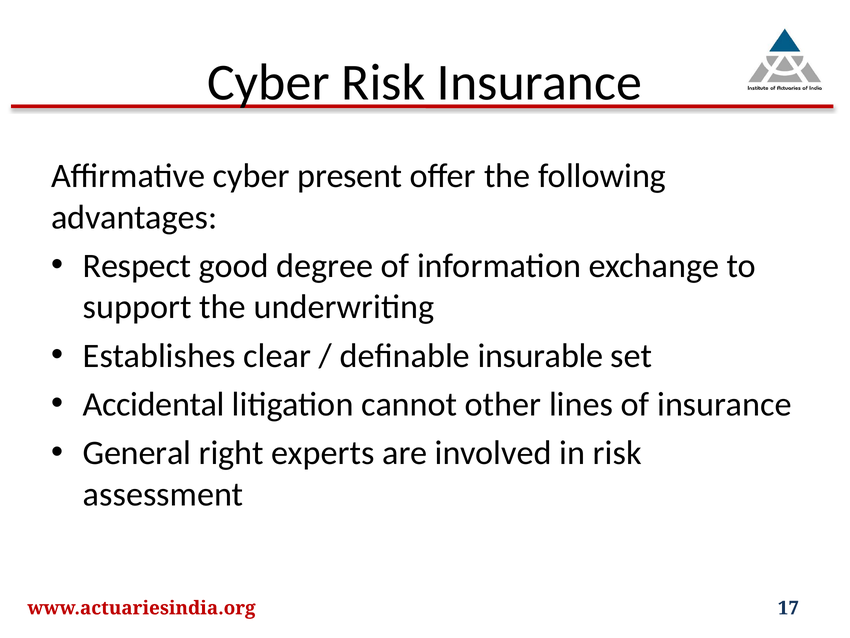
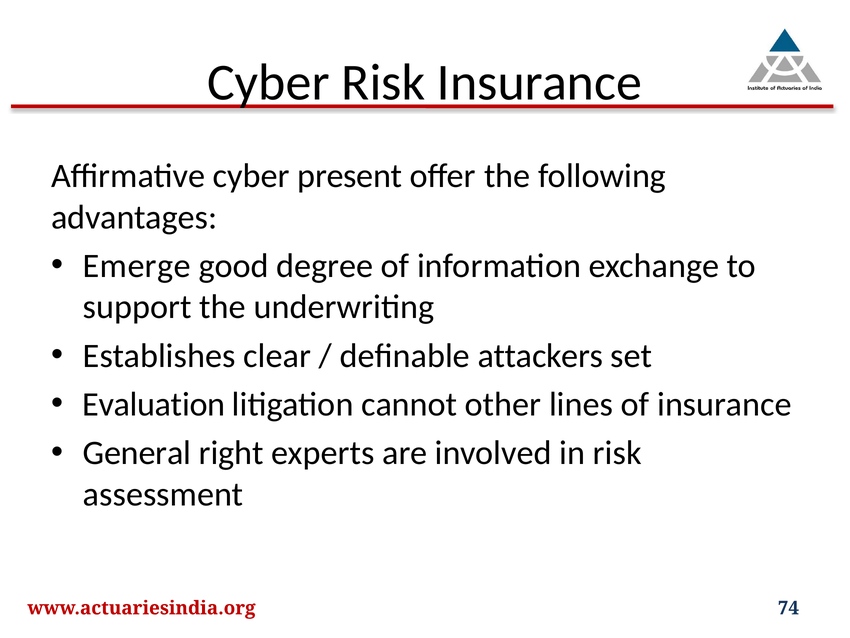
Respect: Respect -> Emerge
insurable: insurable -> attackers
Accidental: Accidental -> Evaluation
17: 17 -> 74
